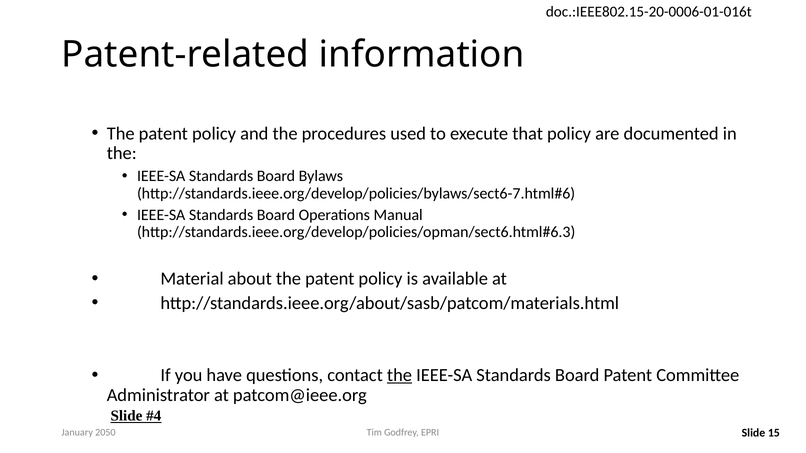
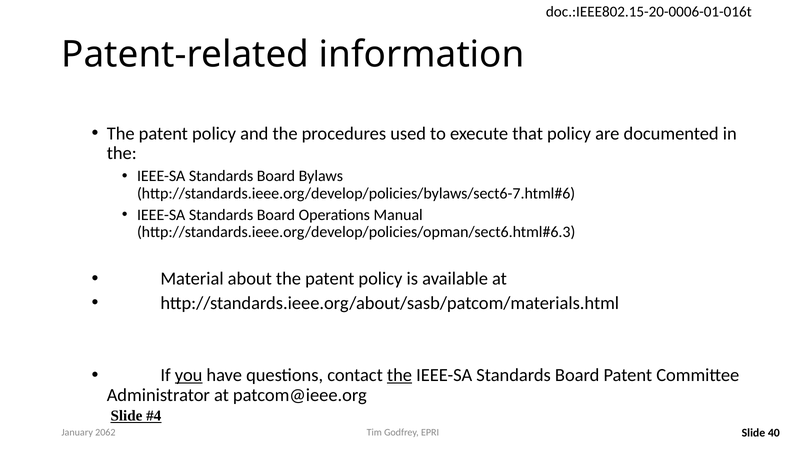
you underline: none -> present
2050: 2050 -> 2062
15: 15 -> 40
